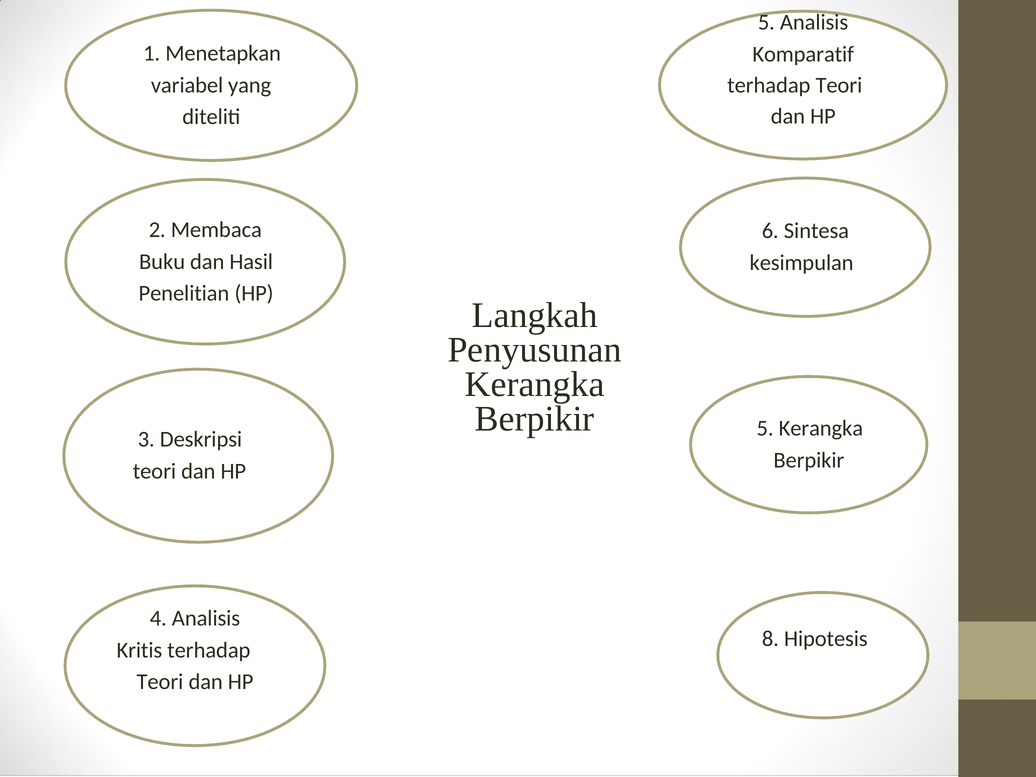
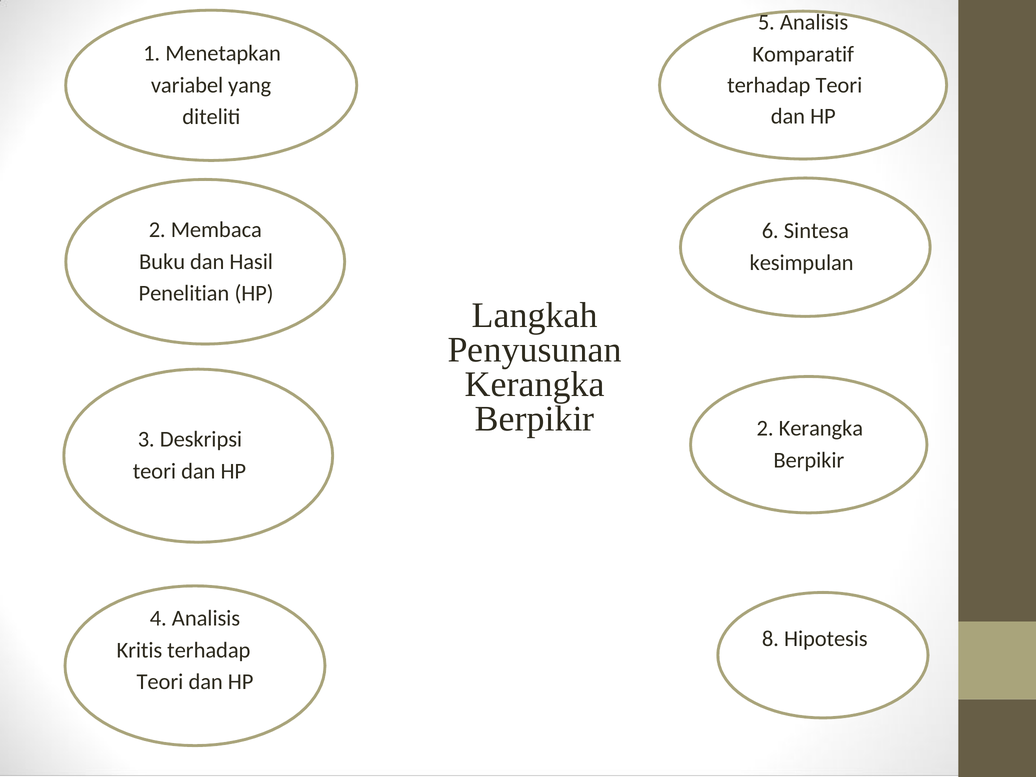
Berpikir 5: 5 -> 2
